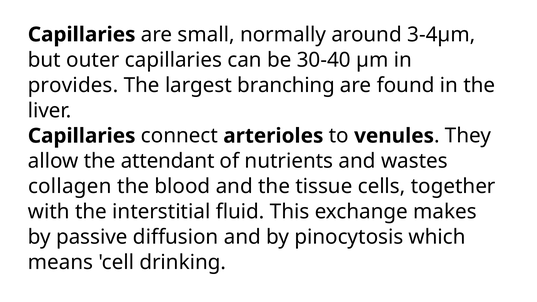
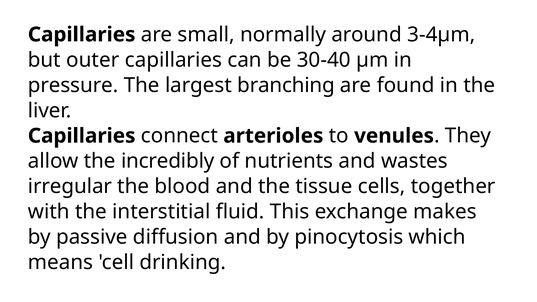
provides: provides -> pressure
attendant: attendant -> incredibly
collagen: collagen -> irregular
